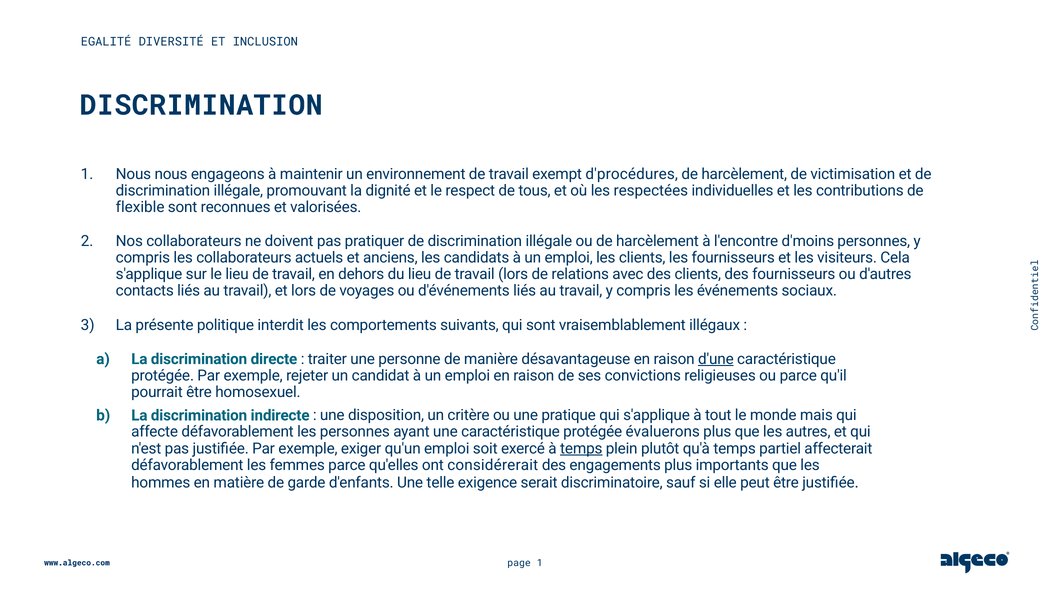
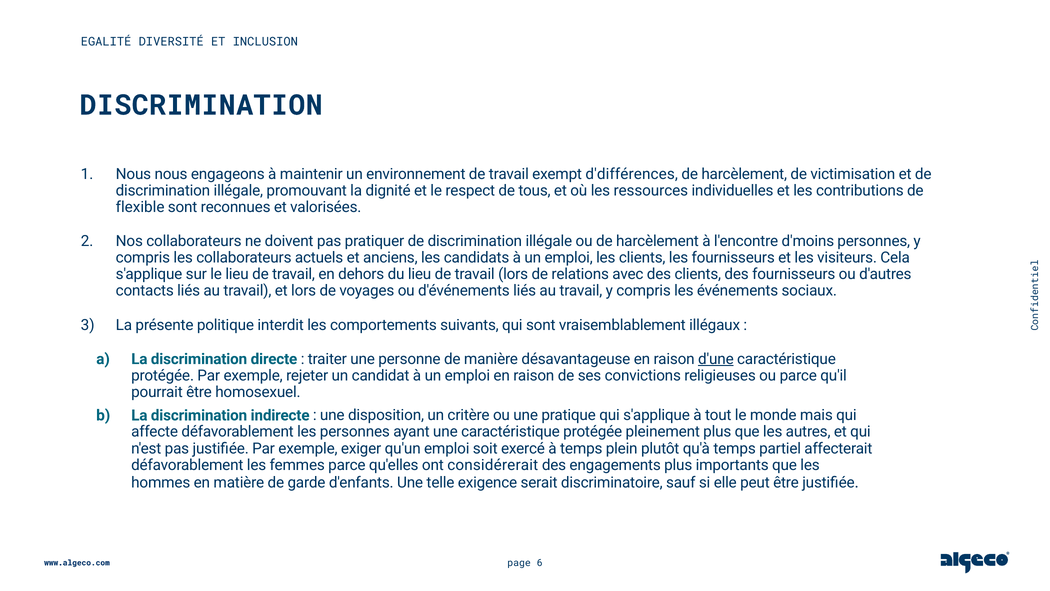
d'procédures: d'procédures -> d'différences
respectées: respectées -> ressources
évaluerons: évaluerons -> pleinement
temps at (581, 448) underline: present -> none
page 1: 1 -> 6
